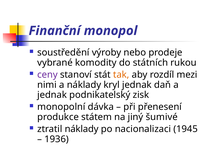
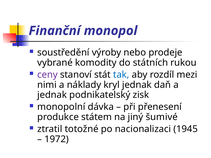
tak colour: orange -> blue
ztratil náklady: náklady -> totožné
1936: 1936 -> 1972
